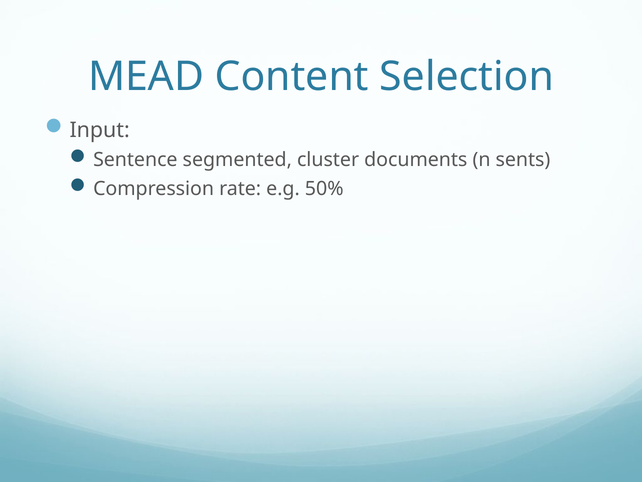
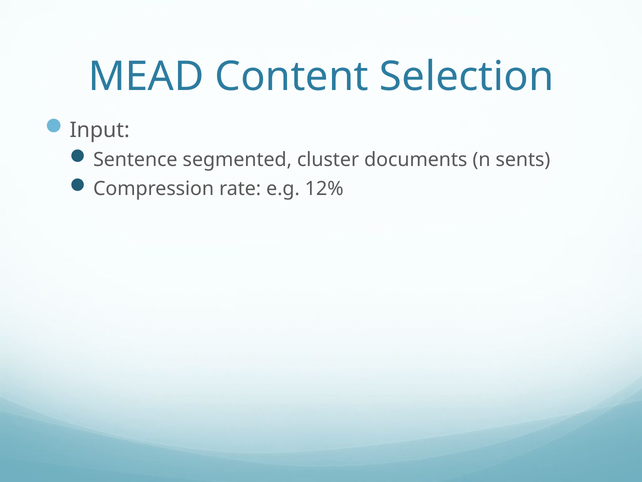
50%: 50% -> 12%
